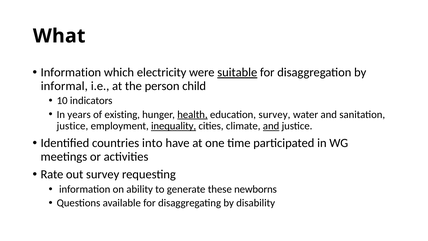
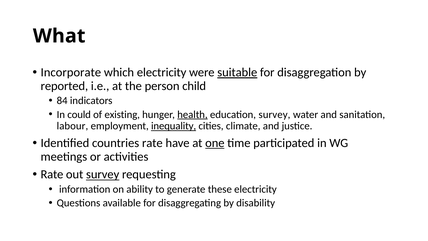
Information at (71, 72): Information -> Incorporate
informal: informal -> reported
10: 10 -> 84
years: years -> could
justice at (72, 126): justice -> labour
and at (271, 126) underline: present -> none
countries into: into -> rate
one underline: none -> present
survey at (103, 174) underline: none -> present
these newborns: newborns -> electricity
